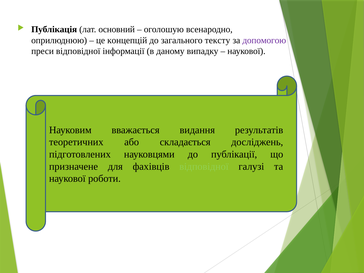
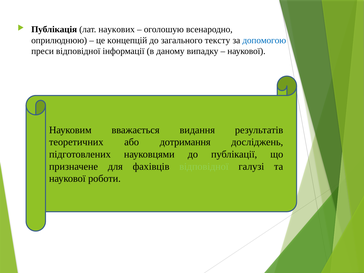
основний: основний -> наукових
допомогою colour: purple -> blue
складається: складається -> дотримання
